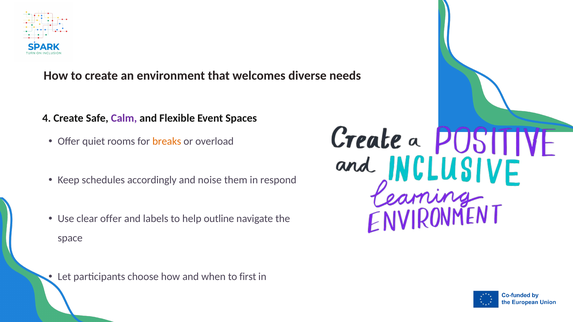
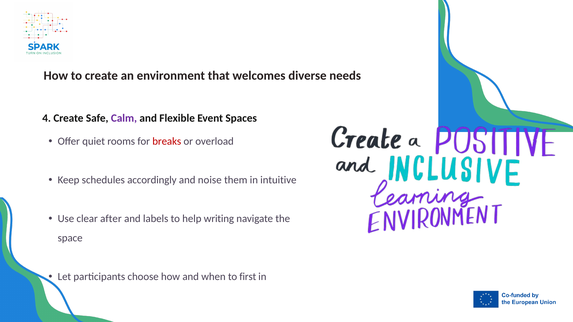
breaks colour: orange -> red
respond: respond -> intuitive
clear offer: offer -> after
outline: outline -> writing
